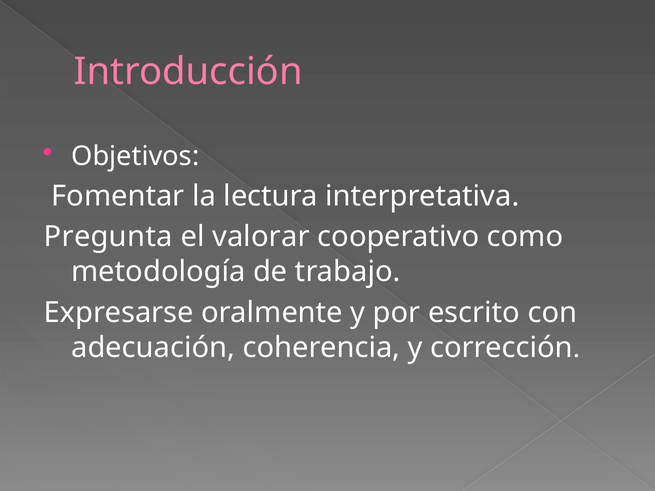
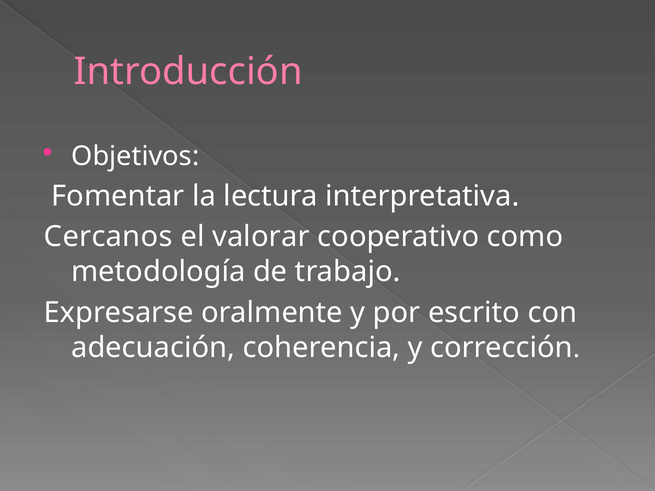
Pregunta: Pregunta -> Cercanos
